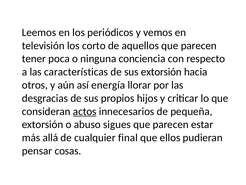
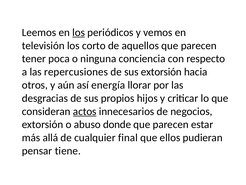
los at (79, 32) underline: none -> present
características: características -> repercusiones
pequeña: pequeña -> negocios
sigues: sigues -> donde
cosas: cosas -> tiene
